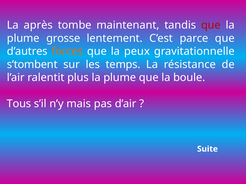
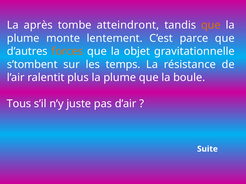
maintenant: maintenant -> atteindront
que at (211, 25) colour: red -> orange
grosse: grosse -> monte
peux: peux -> objet
mais: mais -> juste
